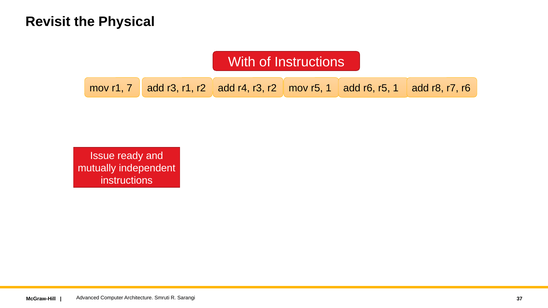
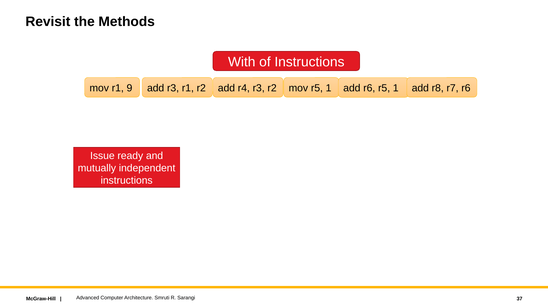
Physical: Physical -> Methods
7: 7 -> 9
